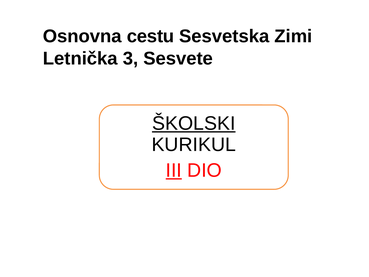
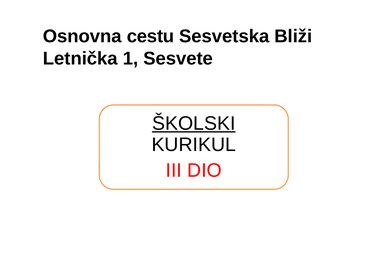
Zimi: Zimi -> Bliži
3: 3 -> 1
III underline: present -> none
